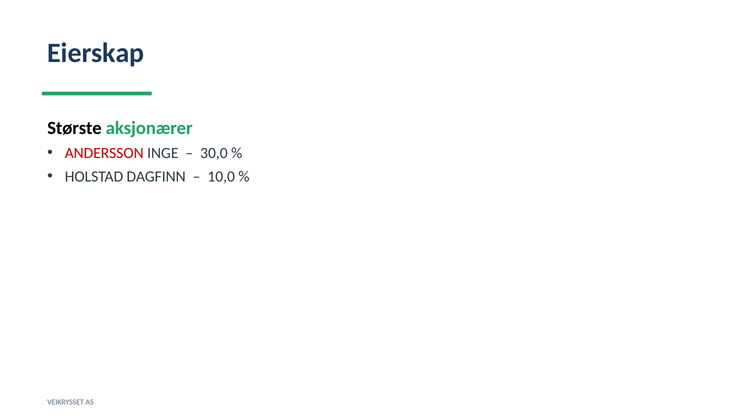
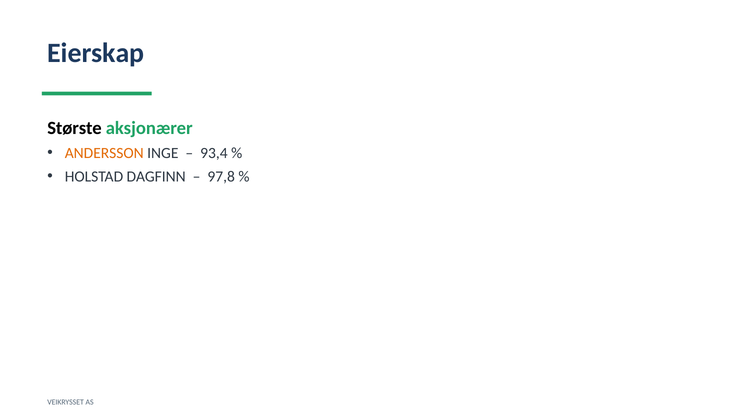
ANDERSSON colour: red -> orange
30,0: 30,0 -> 93,4
10,0: 10,0 -> 97,8
